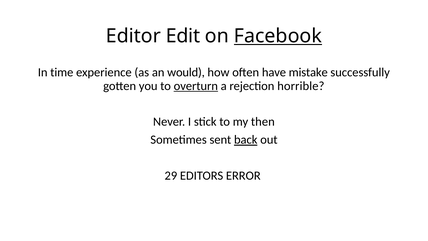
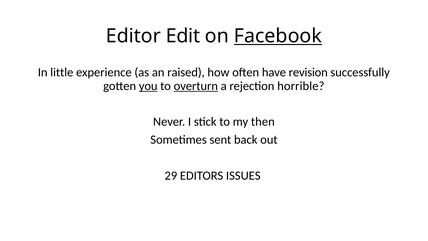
time: time -> little
would: would -> raised
mistake: mistake -> revision
you underline: none -> present
back underline: present -> none
ERROR: ERROR -> ISSUES
